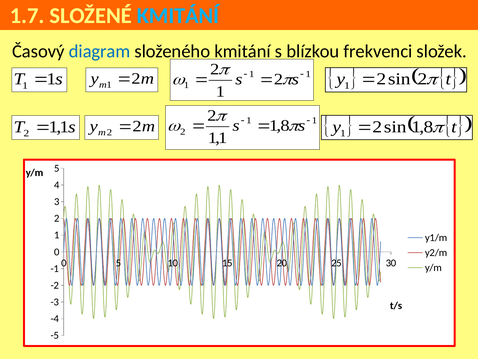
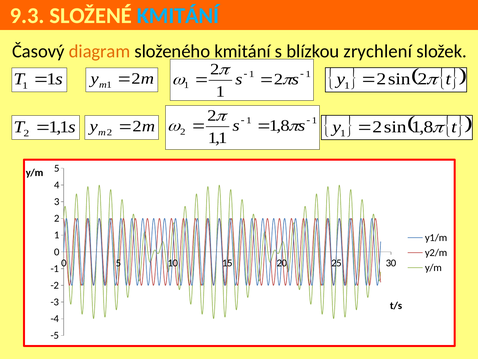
1.7: 1.7 -> 9.3
diagram colour: blue -> orange
frekvenci: frekvenci -> zrychlení
